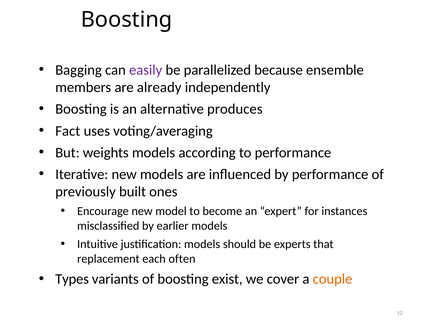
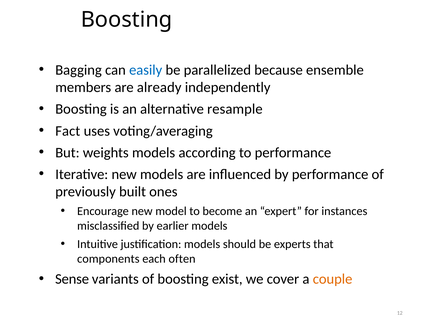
easily colour: purple -> blue
produces: produces -> resample
replacement: replacement -> components
Types: Types -> Sense
